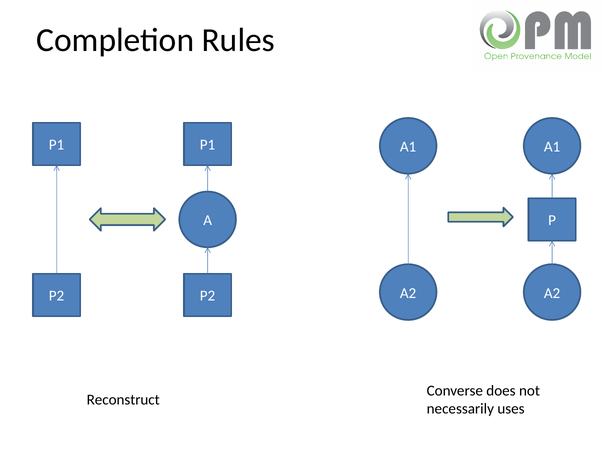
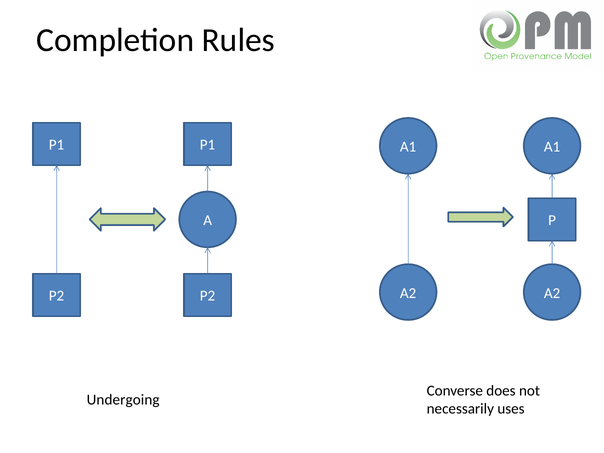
Reconstruct: Reconstruct -> Undergoing
